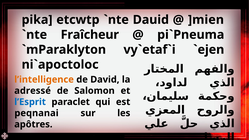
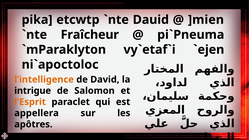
adressé: adressé -> intrigue
l’Esprit colour: blue -> orange
peqnanai: peqnanai -> appellera
